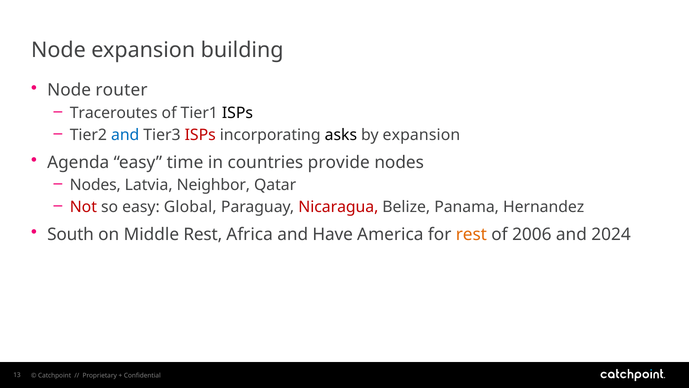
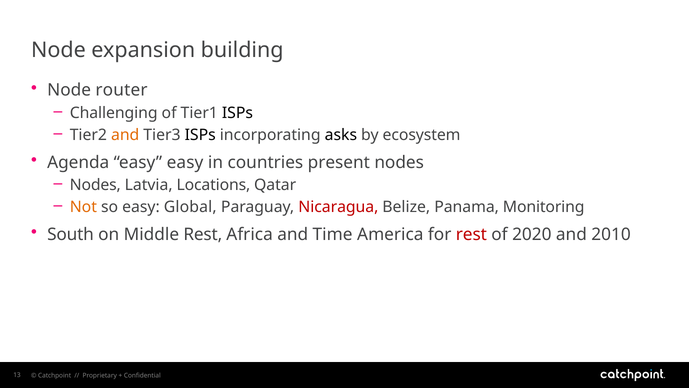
Traceroutes: Traceroutes -> Challenging
and at (125, 135) colour: blue -> orange
ISPs at (200, 135) colour: red -> black
by expansion: expansion -> ecosystem
easy time: time -> easy
provide: provide -> present
Neighbor: Neighbor -> Locations
Not colour: red -> orange
Hernandez: Hernandez -> Monitoring
Have: Have -> Time
rest at (471, 234) colour: orange -> red
2006: 2006 -> 2020
2024: 2024 -> 2010
